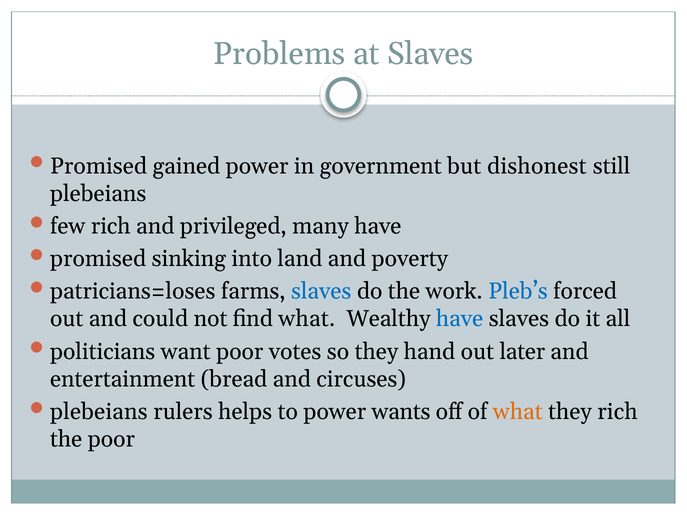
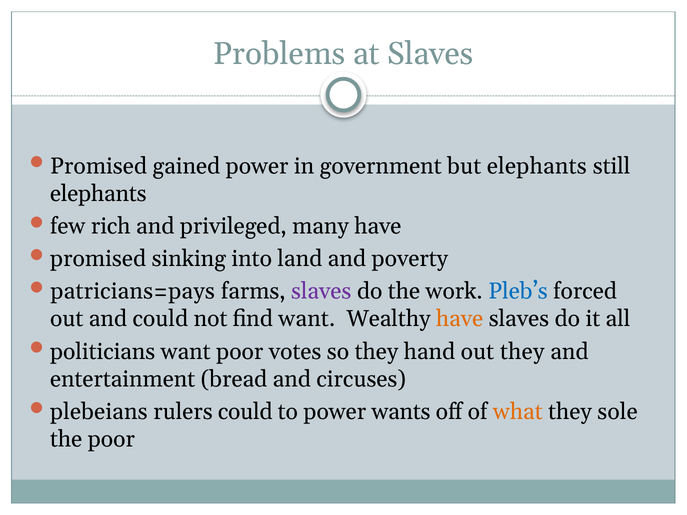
but dishonest: dishonest -> elephants
plebeians at (98, 194): plebeians -> elephants
patricians=loses: patricians=loses -> patricians=pays
slaves at (321, 292) colour: blue -> purple
find what: what -> want
have at (460, 319) colour: blue -> orange
out later: later -> they
rulers helps: helps -> could
they rich: rich -> sole
